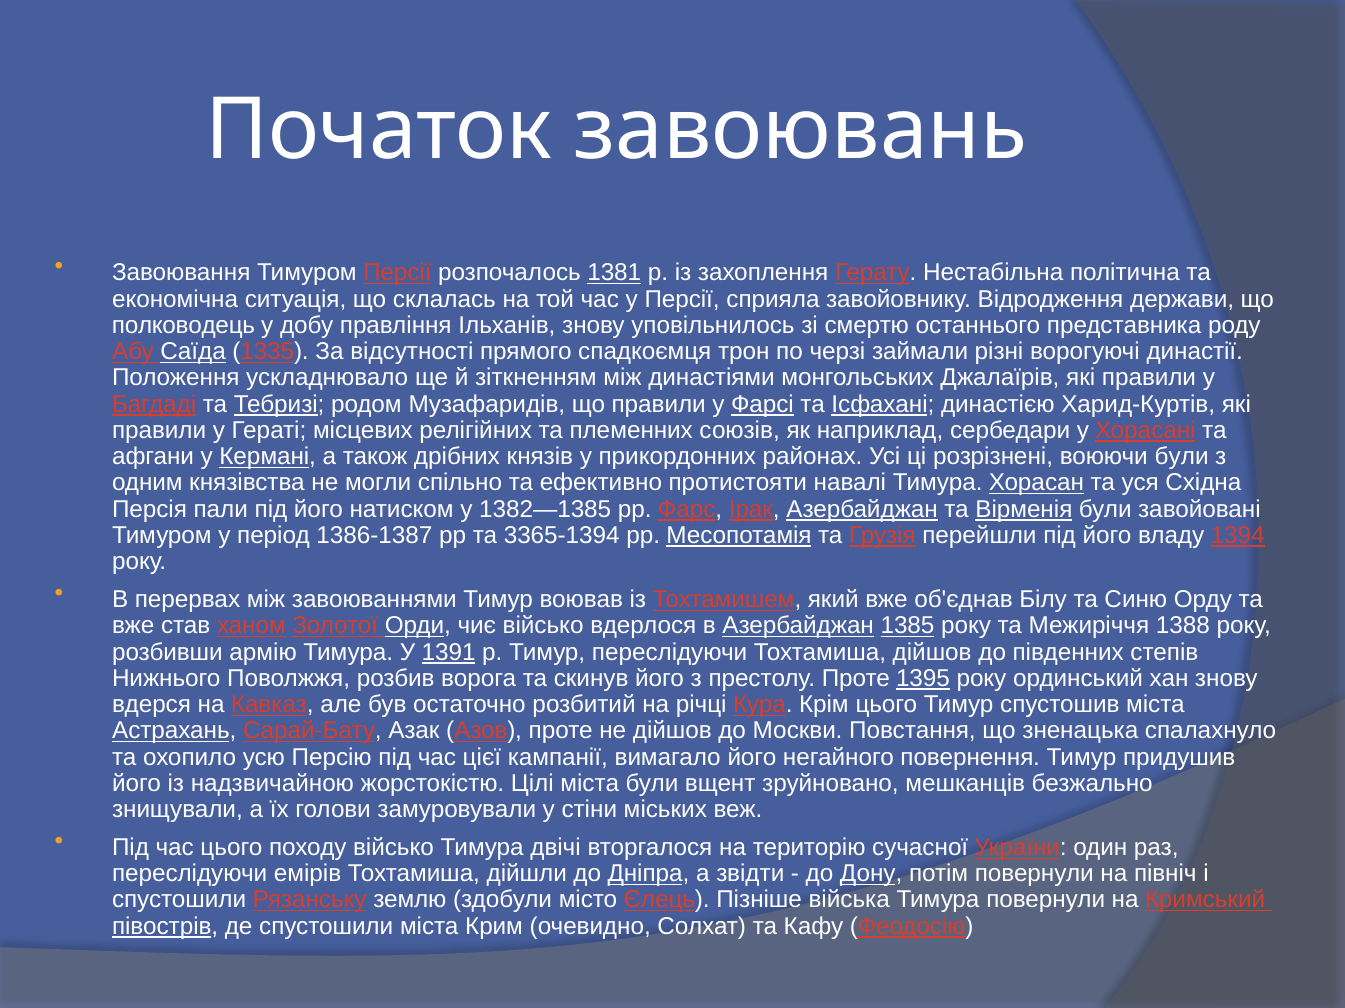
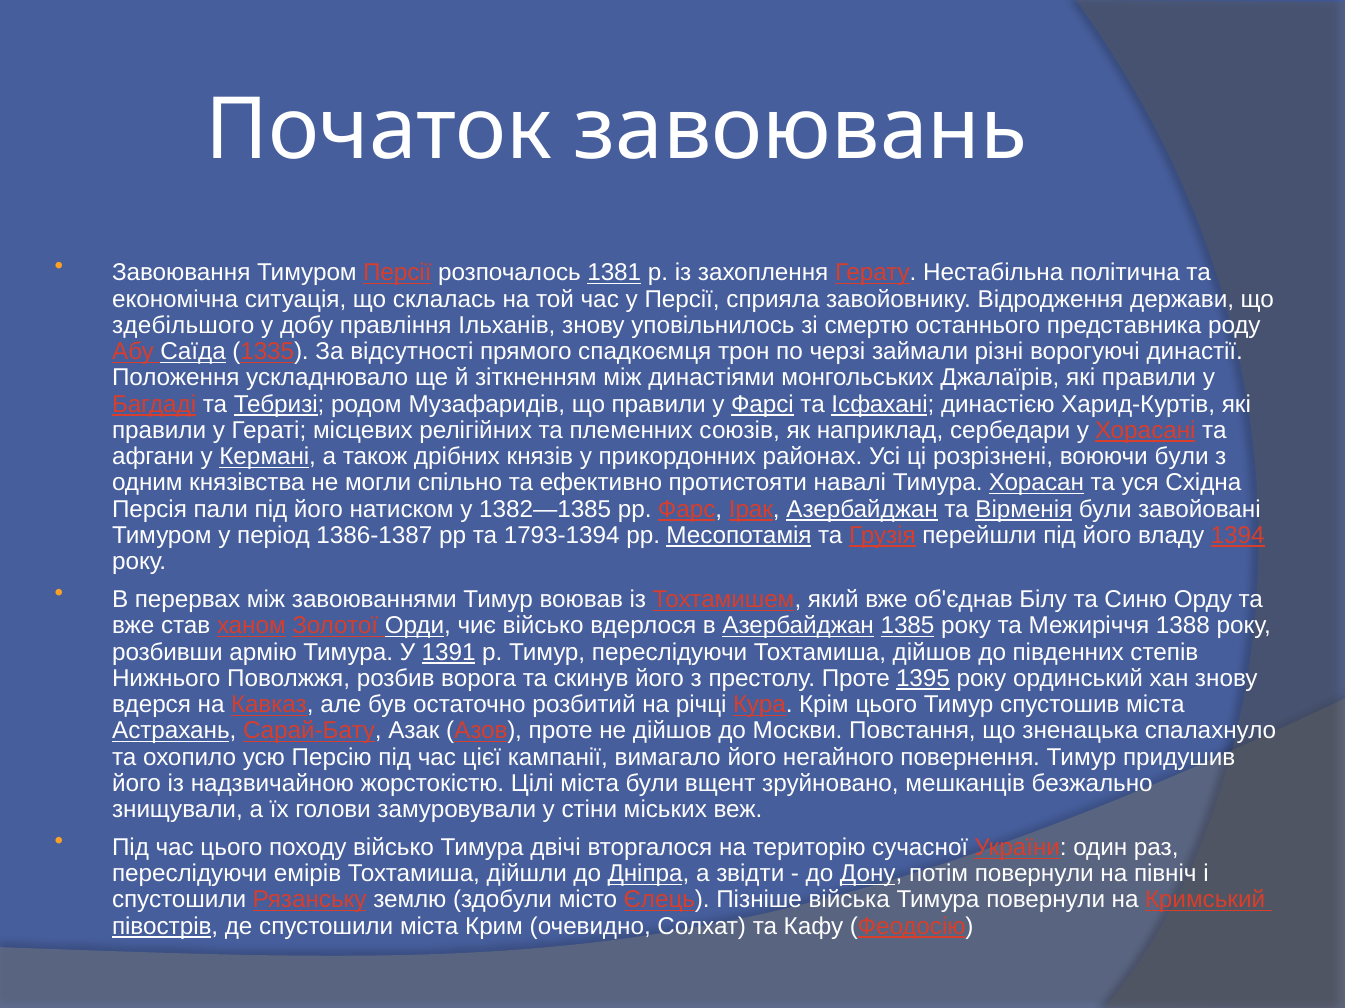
полководець: полководець -> здебільшого
3365-1394: 3365-1394 -> 1793-1394
